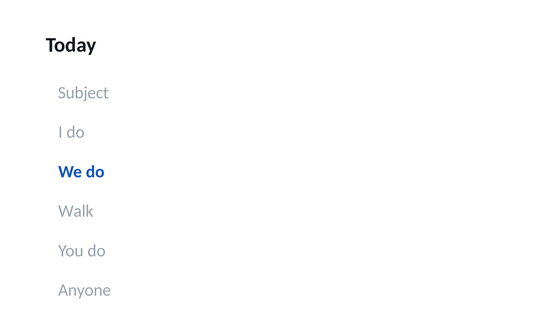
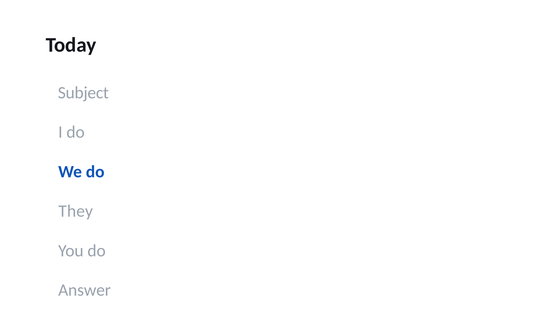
Walk: Walk -> They
Anyone: Anyone -> Answer
